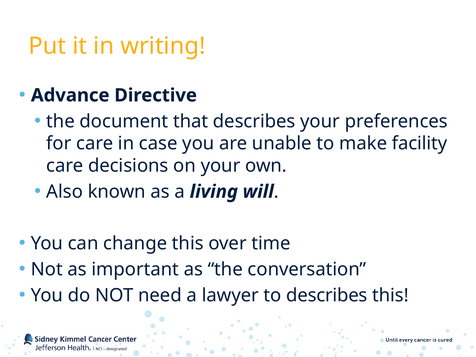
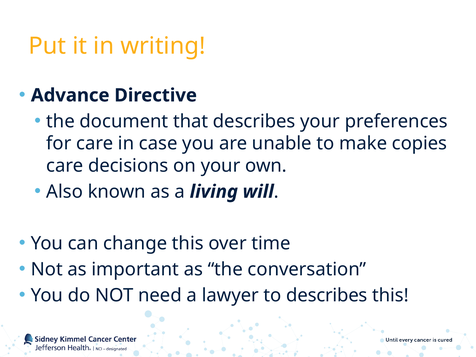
facility: facility -> copies
